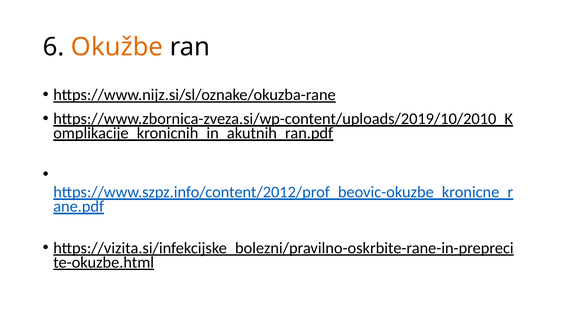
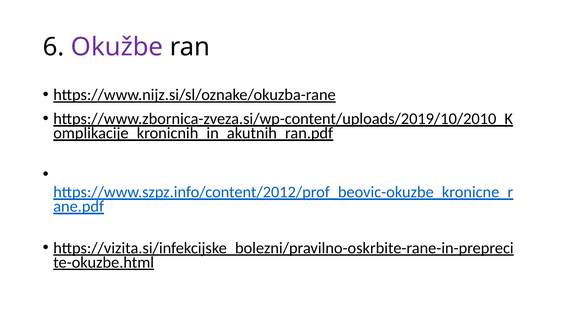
Okužbe colour: orange -> purple
